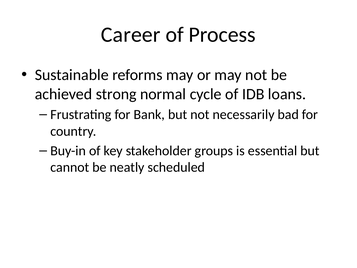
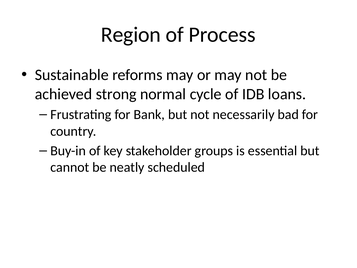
Career: Career -> Region
